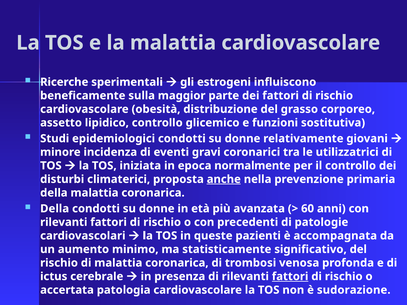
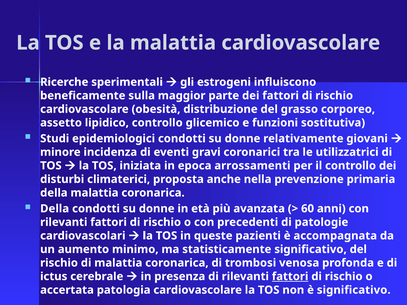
normalmente: normalmente -> arrossamenti
anche underline: present -> none
è sudorazione: sudorazione -> significativo
